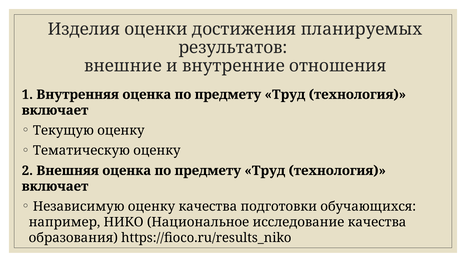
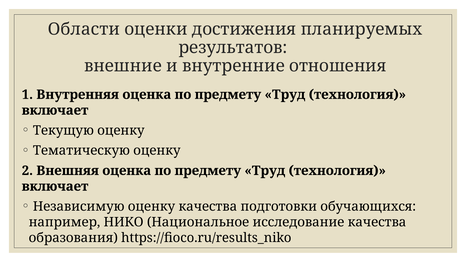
Изделия: Изделия -> Области
